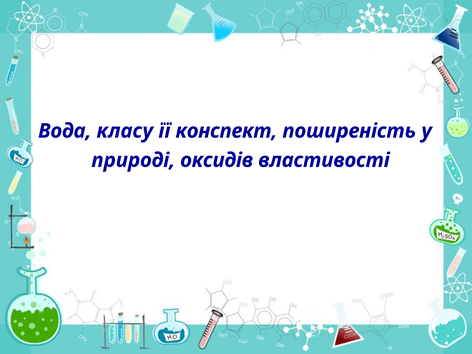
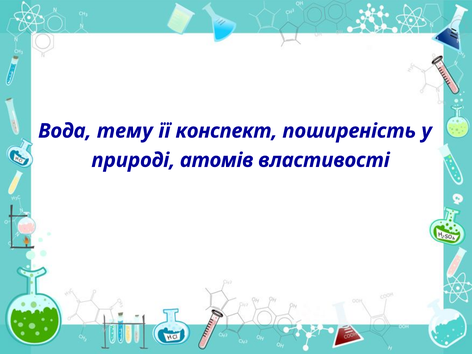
класу: класу -> тему
оксидів: оксидів -> атомів
